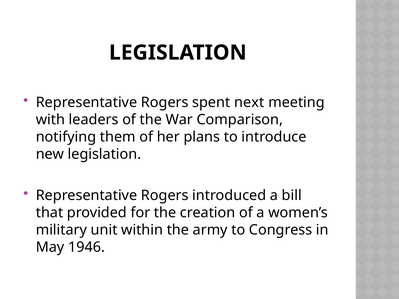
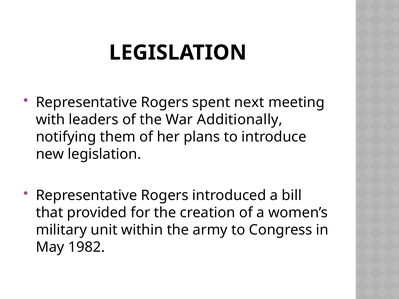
Comparison: Comparison -> Additionally
1946: 1946 -> 1982
